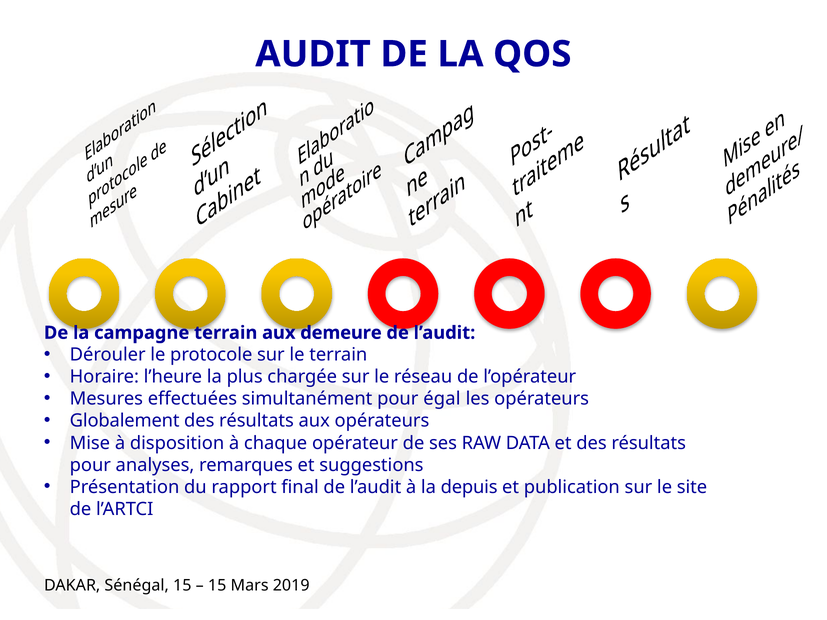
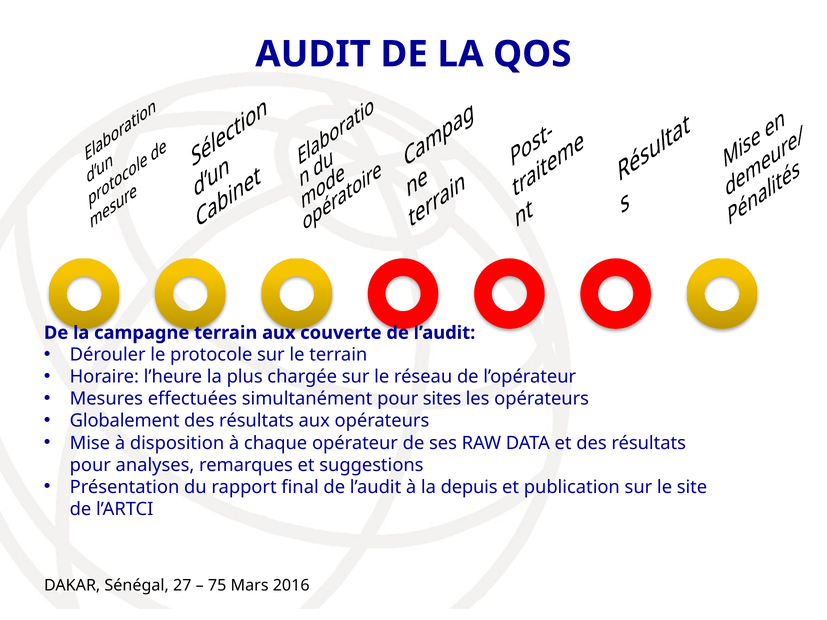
demeure: demeure -> couverte
égal: égal -> sites
Sénégal 15: 15 -> 27
15 at (217, 585): 15 -> 75
2019: 2019 -> 2016
